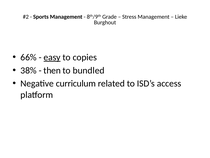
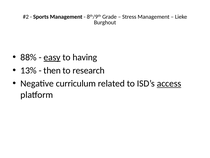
66%: 66% -> 88%
copies: copies -> having
38%: 38% -> 13%
bundled: bundled -> research
access underline: none -> present
